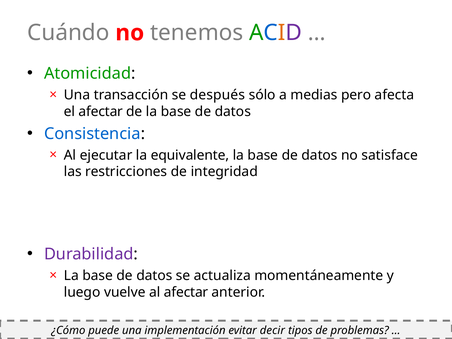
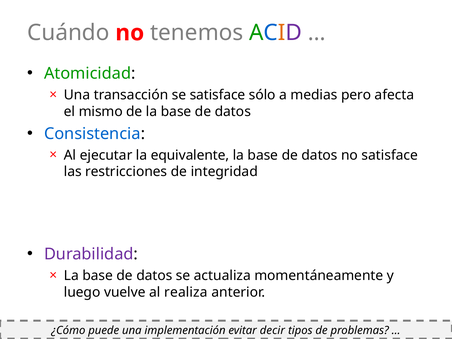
se después: después -> satisface
el afectar: afectar -> mismo
al afectar: afectar -> realiza
